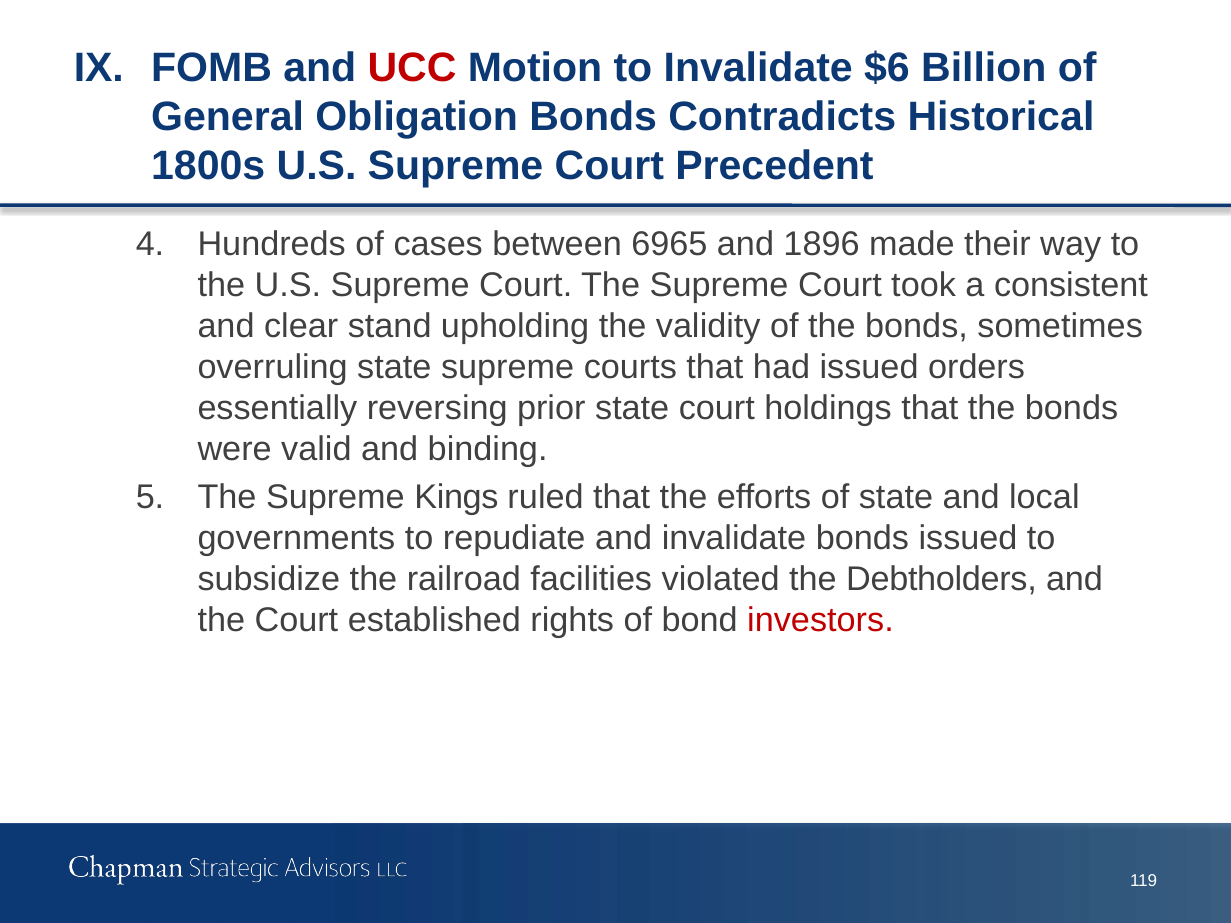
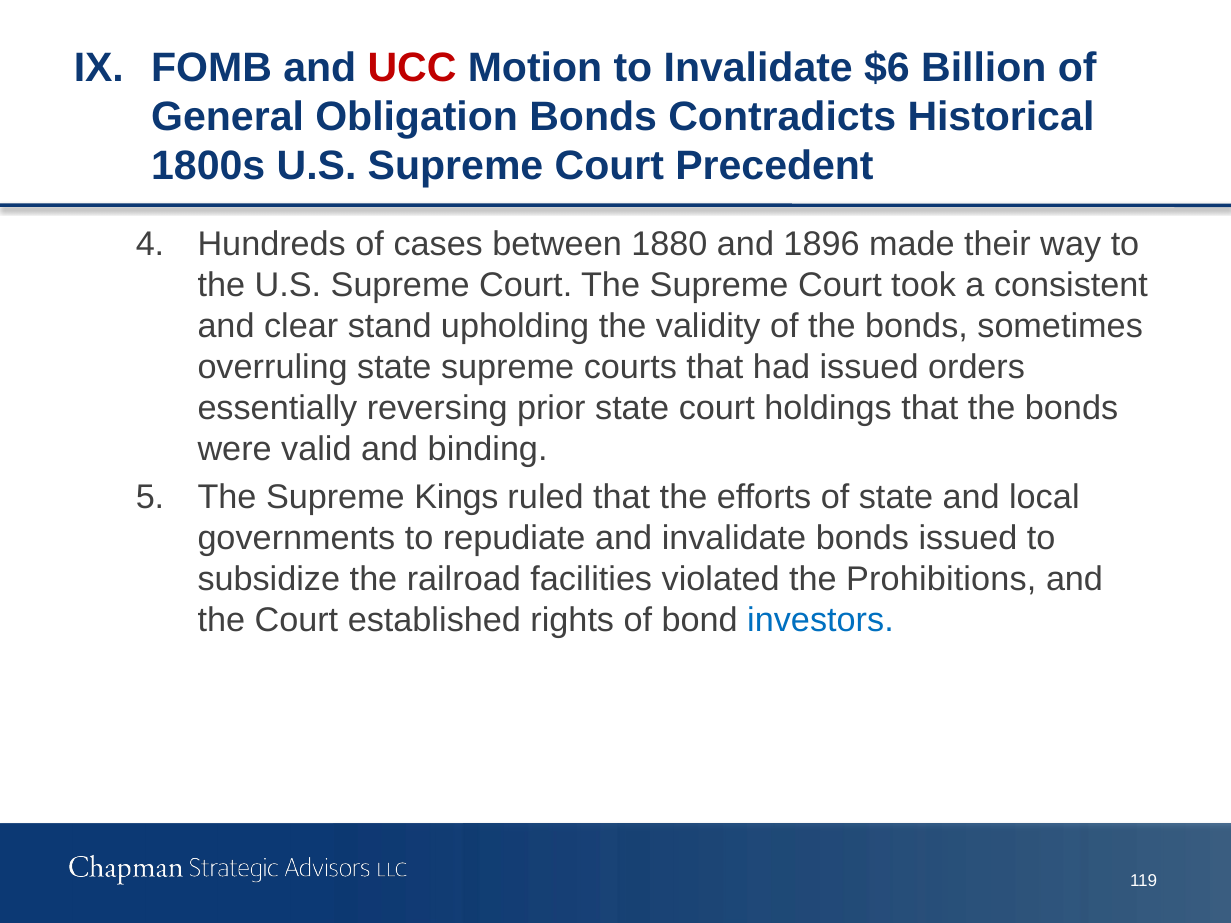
6965: 6965 -> 1880
Debtholders: Debtholders -> Prohibitions
investors colour: red -> blue
